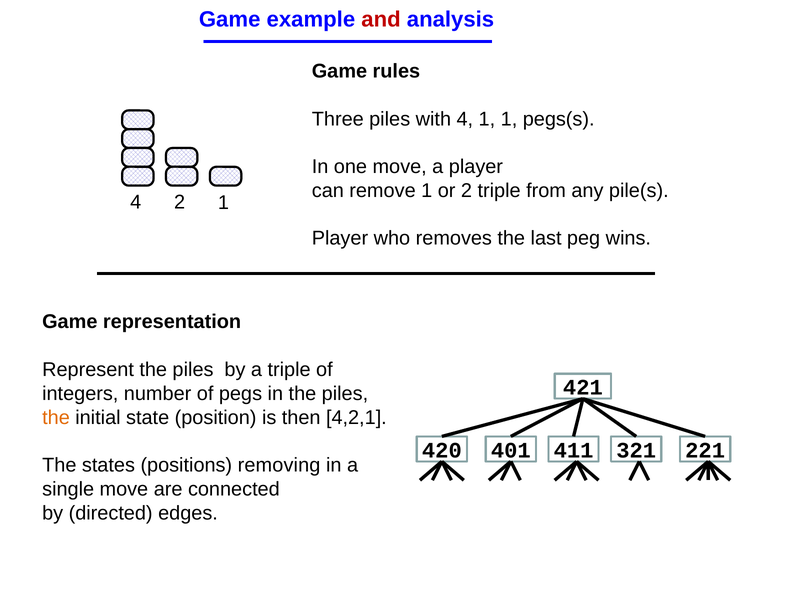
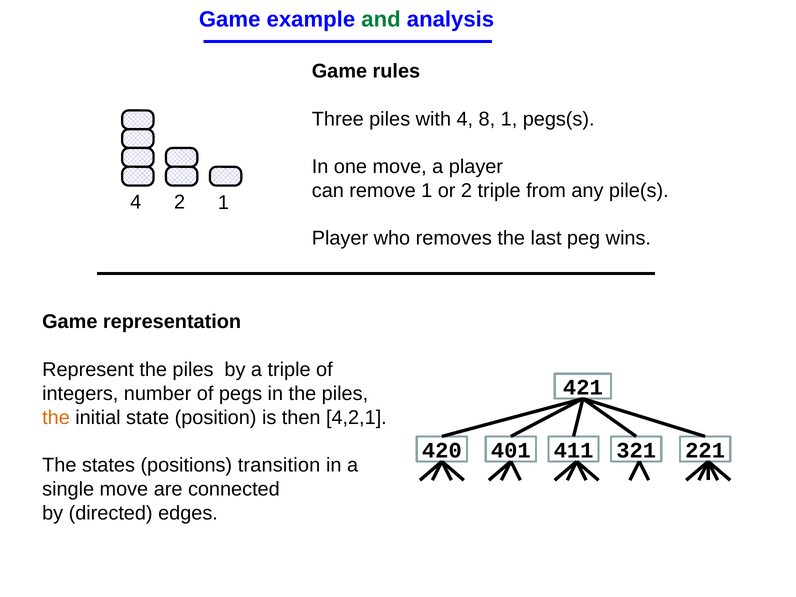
and colour: red -> green
with 4 1: 1 -> 8
removing: removing -> transition
